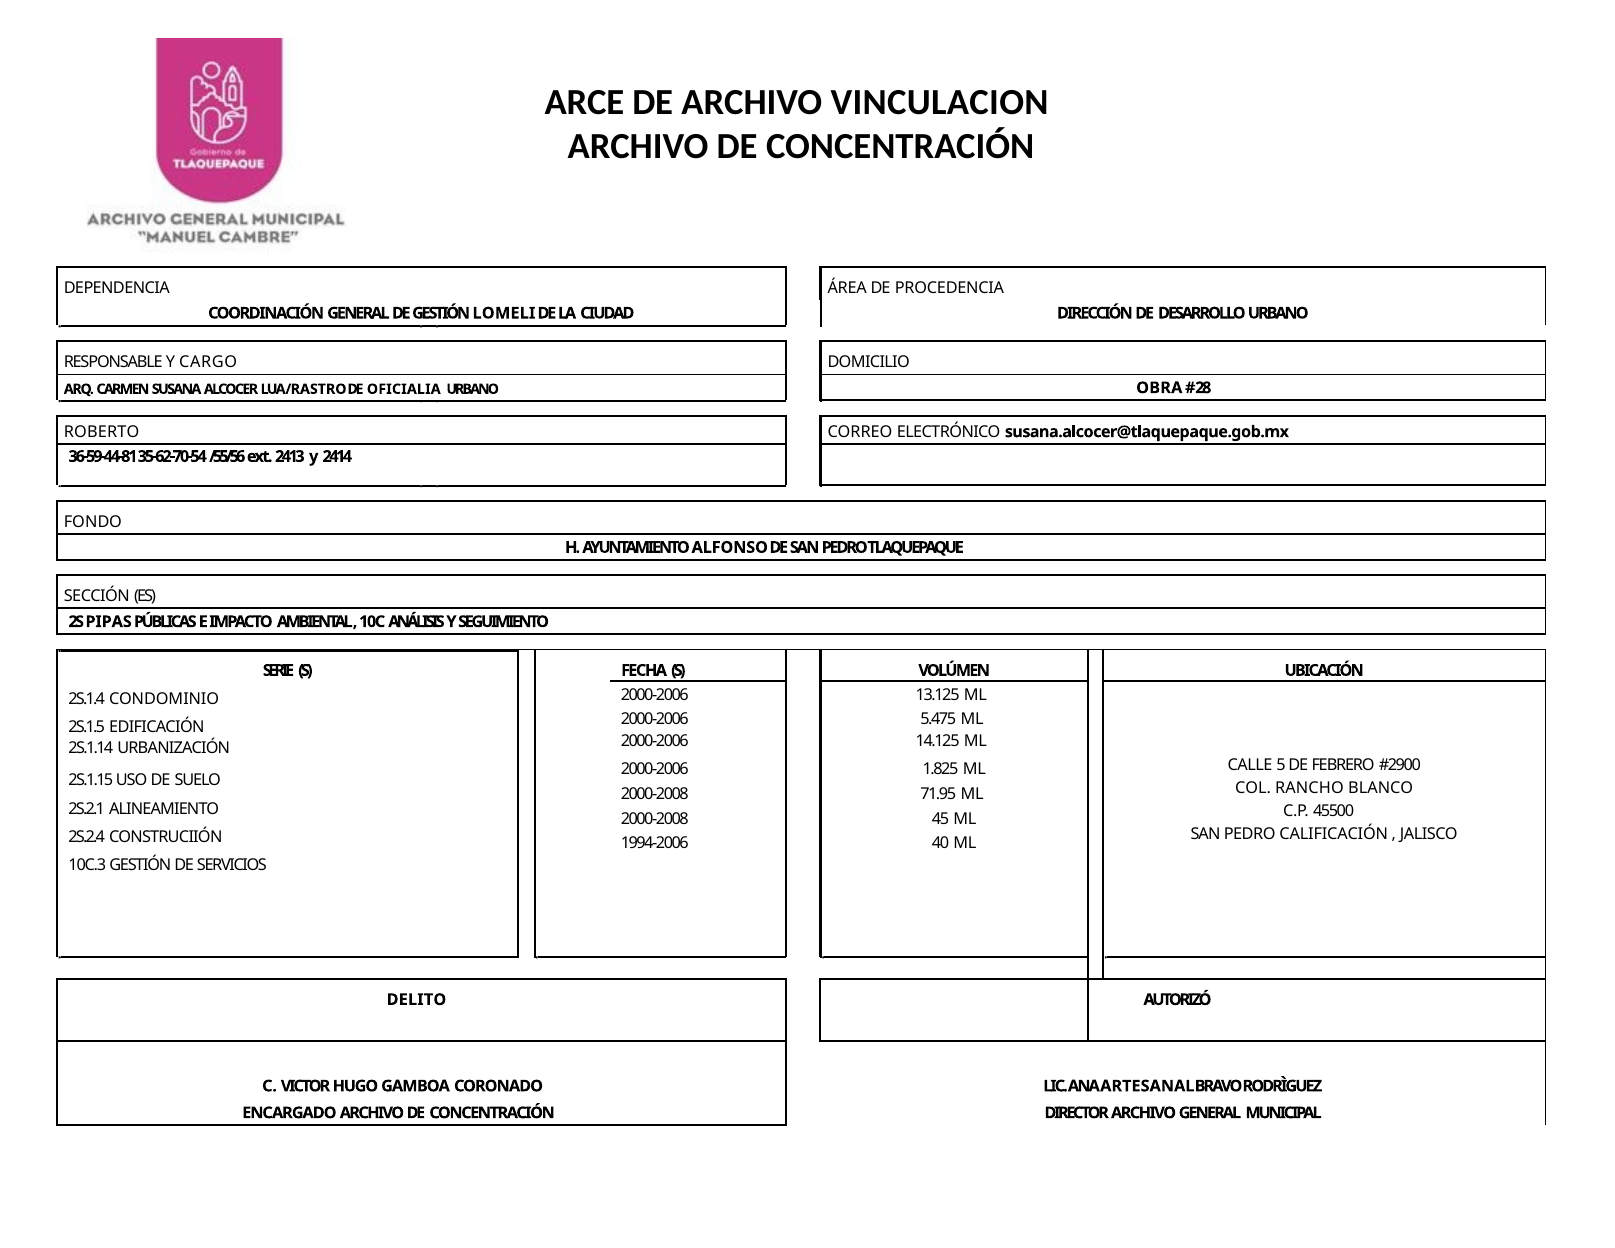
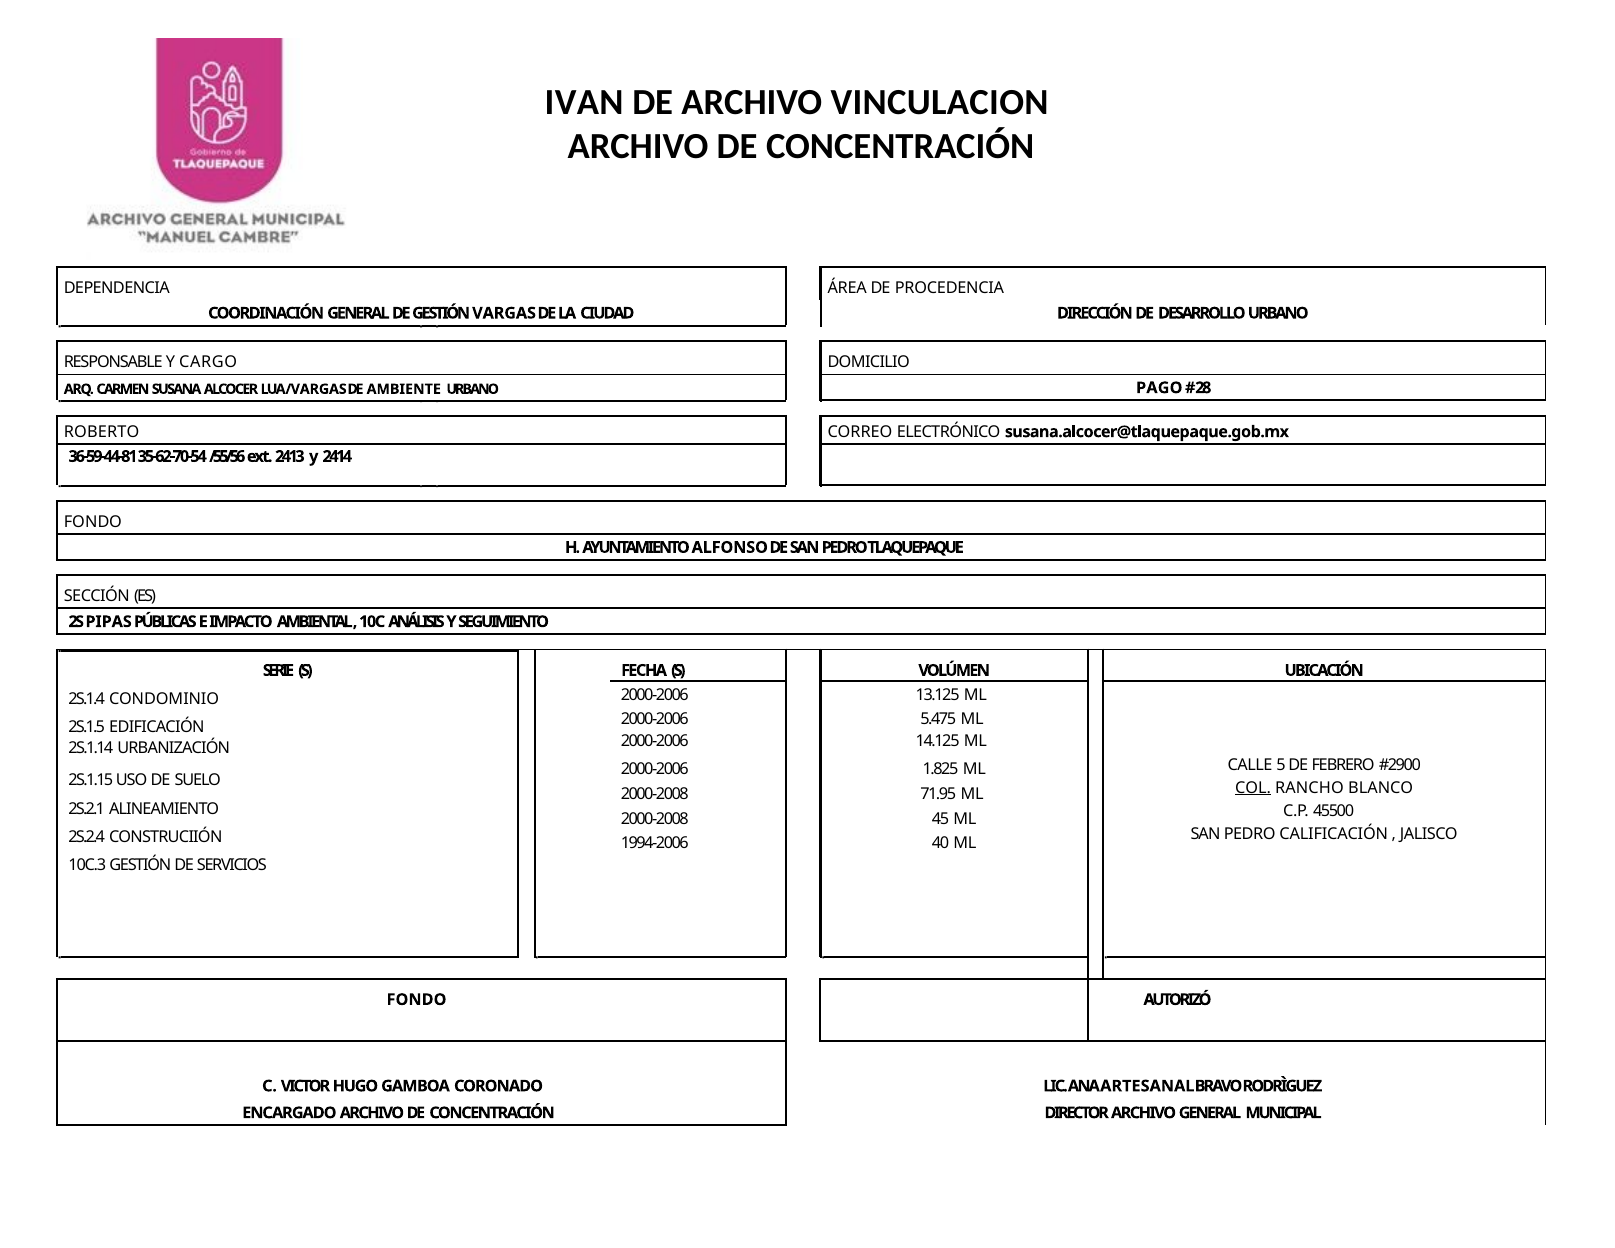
ARCE: ARCE -> IVAN
GESTIÓN LOMELI: LOMELI -> VARGAS
LUA/ RASTRO: RASTRO -> VARGAS
OFICIALIA: OFICIALIA -> AMBIENTE
OBRA: OBRA -> PAGO
COL underline: none -> present
DELITO at (416, 1000): DELITO -> FONDO
